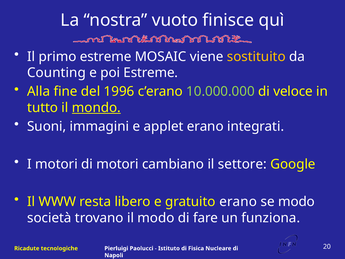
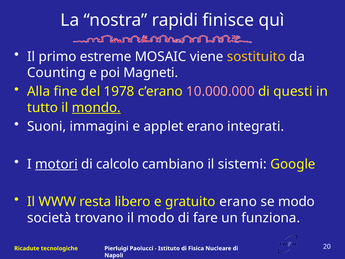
vuoto: vuoto -> rapidi
poi Estreme: Estreme -> Magneti
1996: 1996 -> 1978
10.000.000 colour: light green -> pink
veloce: veloce -> questi
motori at (56, 164) underline: none -> present
di motori: motori -> calcolo
settore: settore -> sistemi
